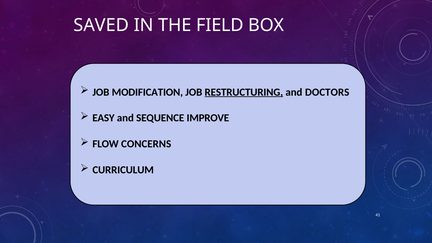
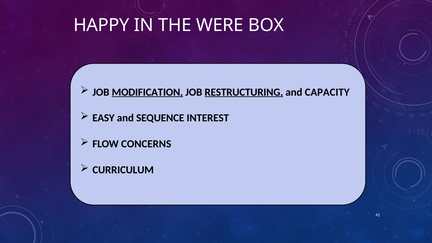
SAVED: SAVED -> HAPPY
FIELD: FIELD -> WERE
MODIFICATION underline: none -> present
DOCTORS: DOCTORS -> CAPACITY
IMPROVE: IMPROVE -> INTEREST
